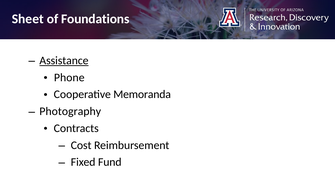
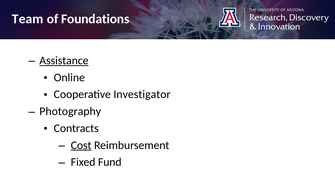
Sheet: Sheet -> Team
Phone: Phone -> Online
Memoranda: Memoranda -> Investigator
Cost underline: none -> present
